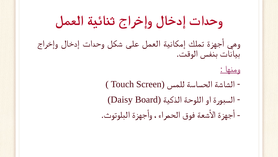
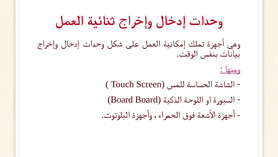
Daisy at (122, 99): Daisy -> Board
